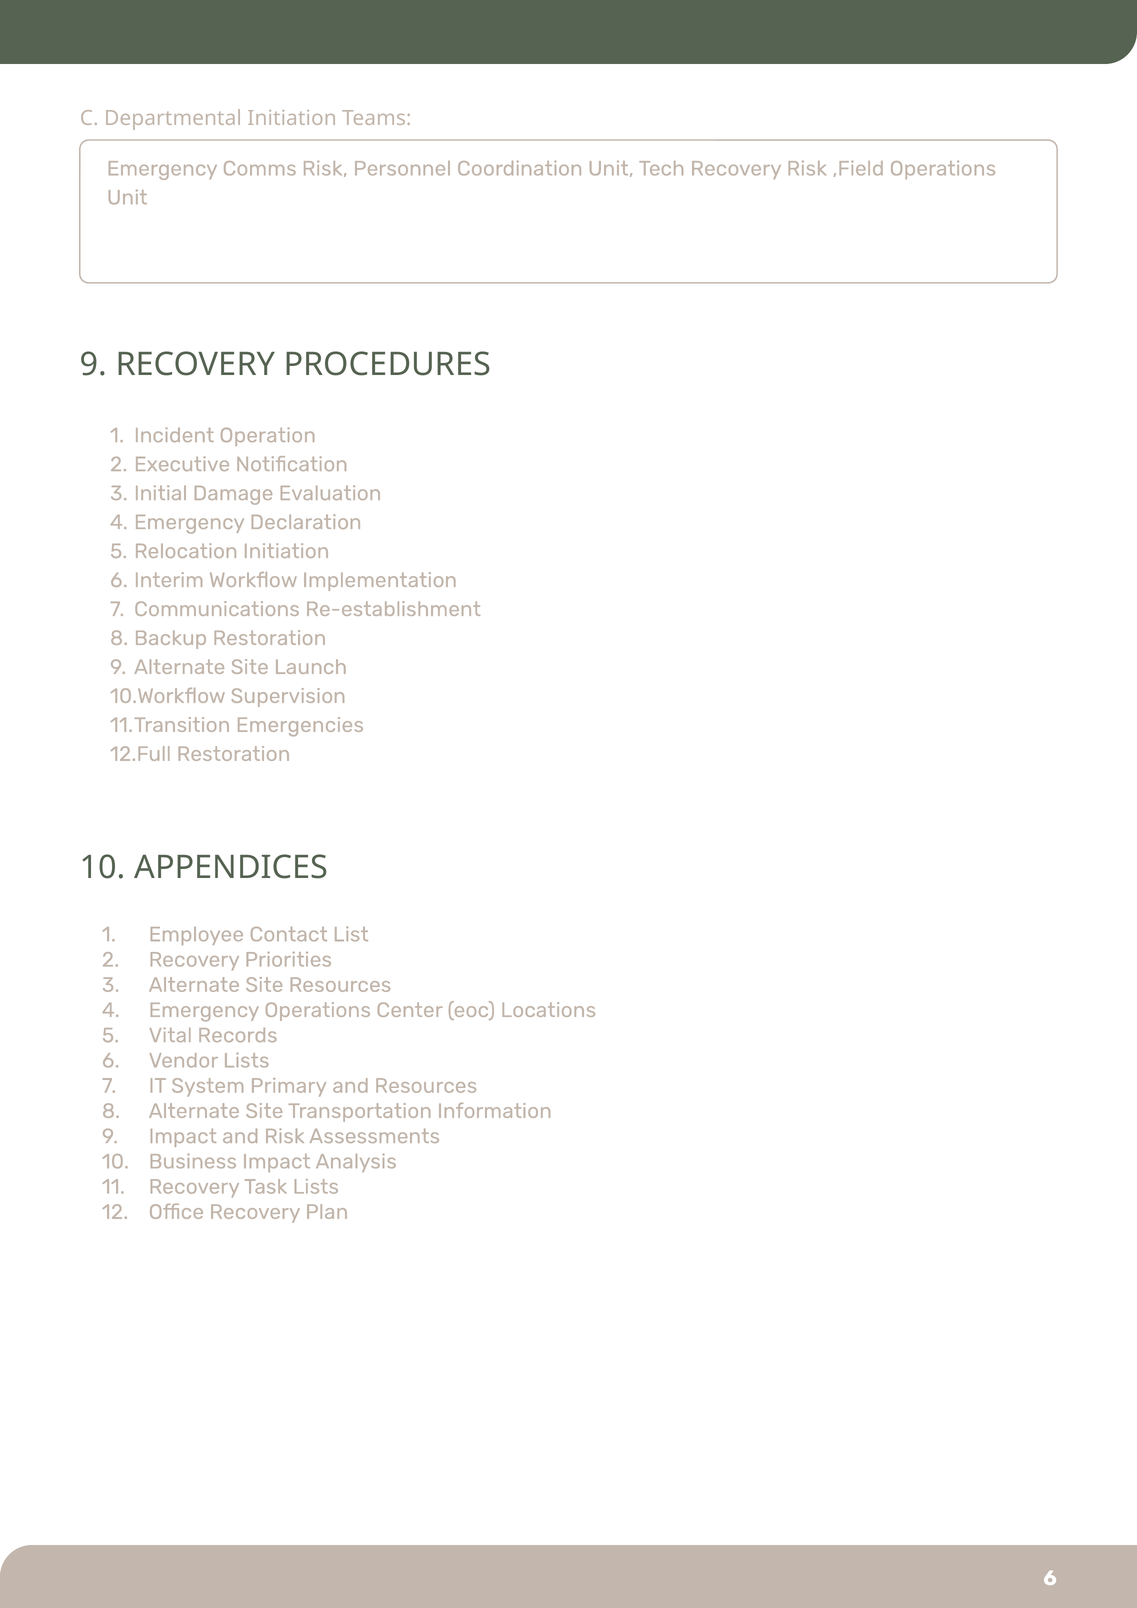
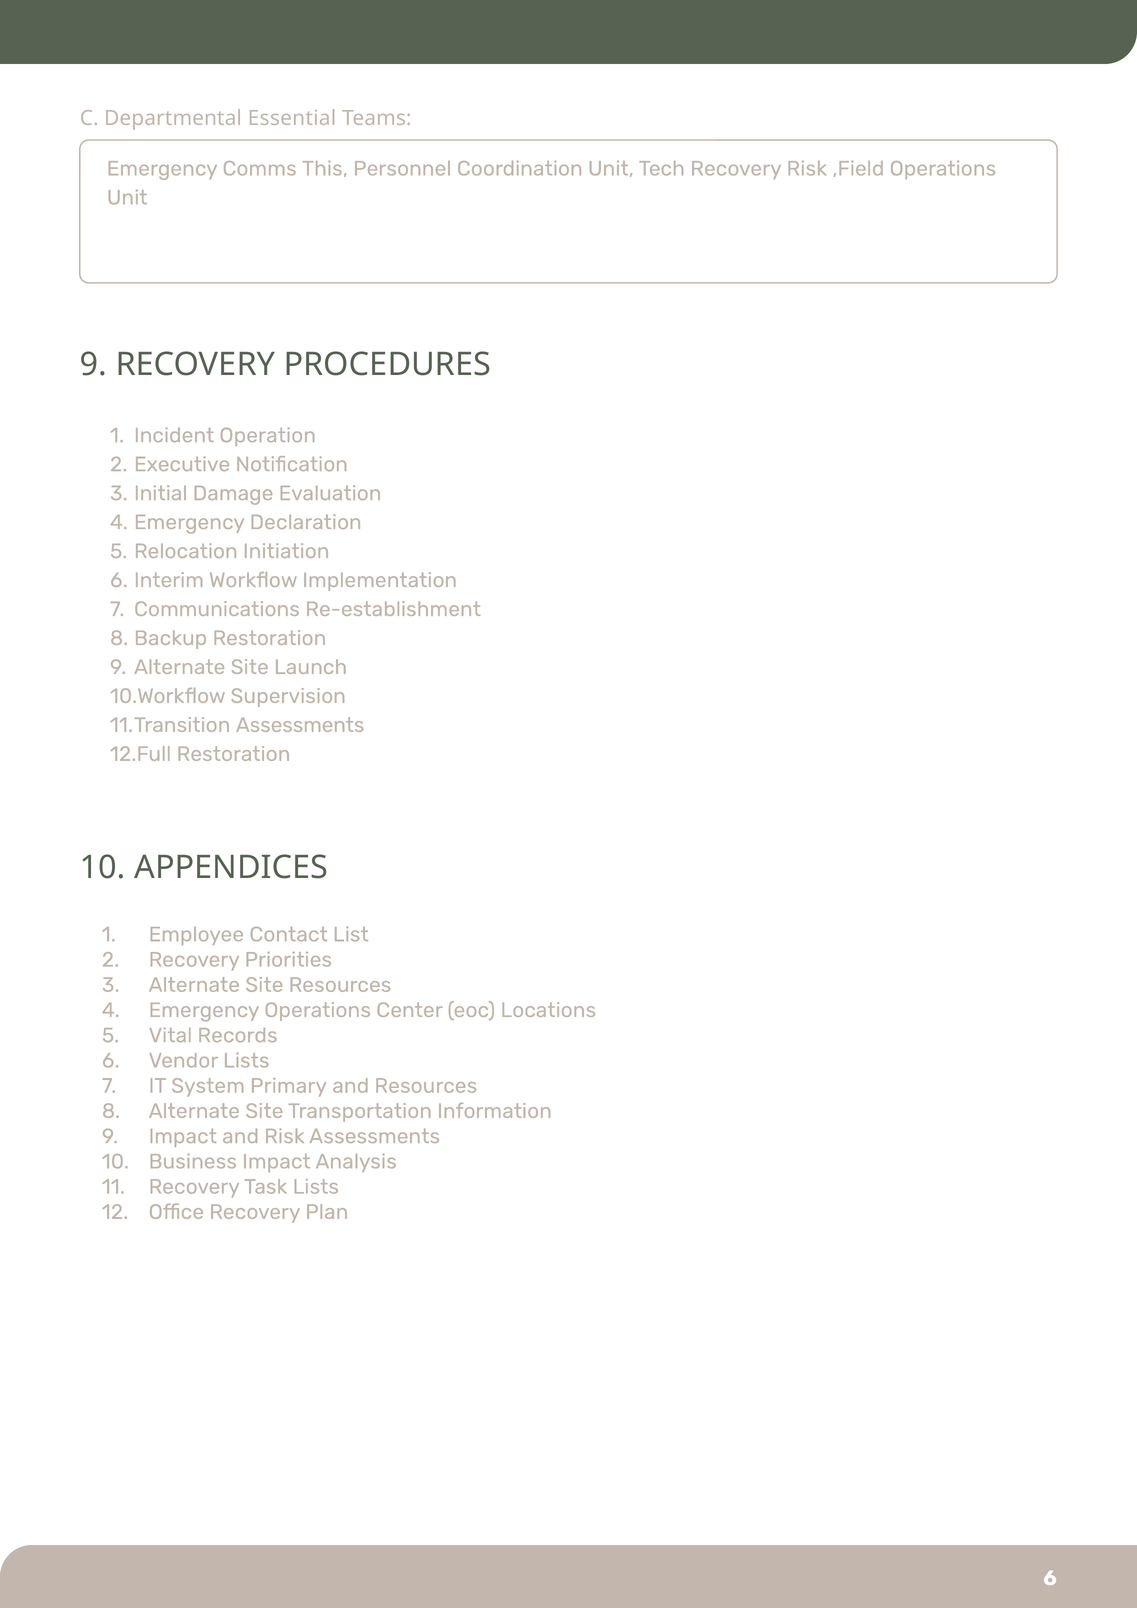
Departmental Initiation: Initiation -> Essential
Comms Risk: Risk -> This
Emergencies at (300, 725): Emergencies -> Assessments
